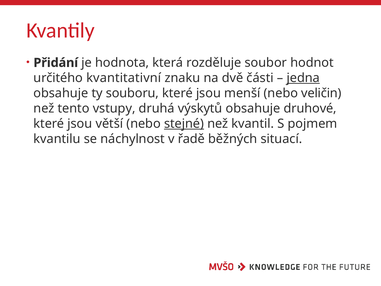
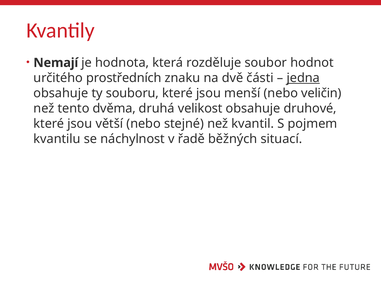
Přidání: Přidání -> Nemají
kvantitativní: kvantitativní -> prostředních
vstupy: vstupy -> dvěma
výskytů: výskytů -> velikost
stejné underline: present -> none
